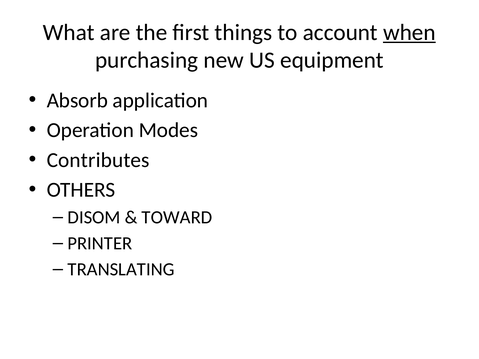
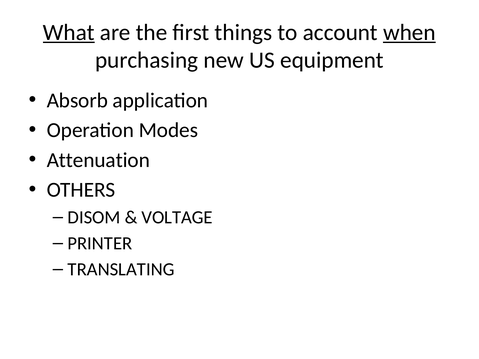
What underline: none -> present
Contributes: Contributes -> Attenuation
TOWARD: TOWARD -> VOLTAGE
